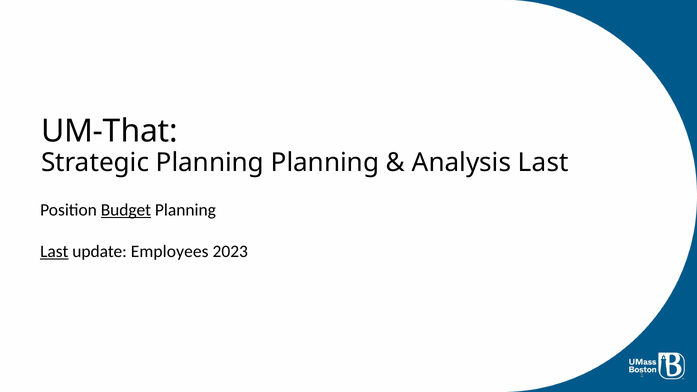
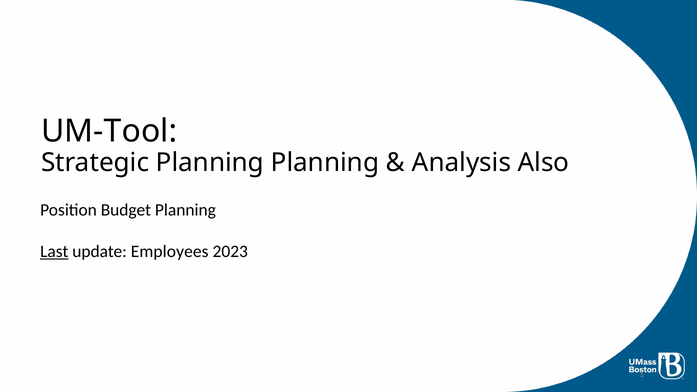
UM-That: UM-That -> UM-Tool
Analysis Last: Last -> Also
Budget underline: present -> none
